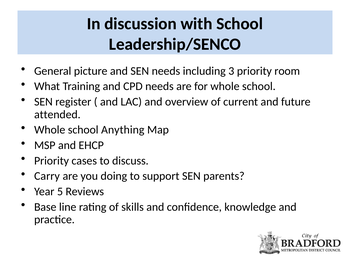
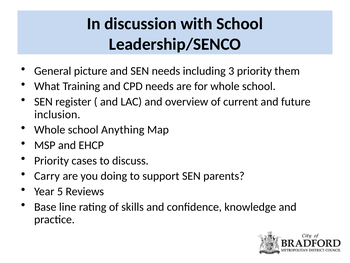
room: room -> them
attended: attended -> inclusion
